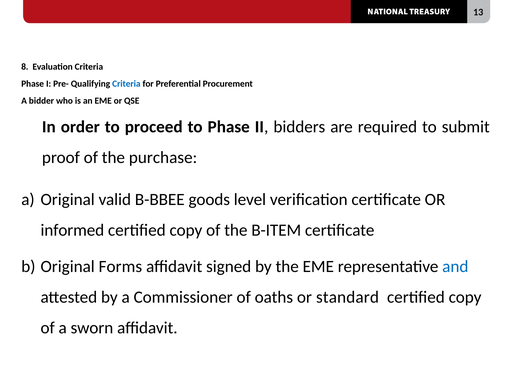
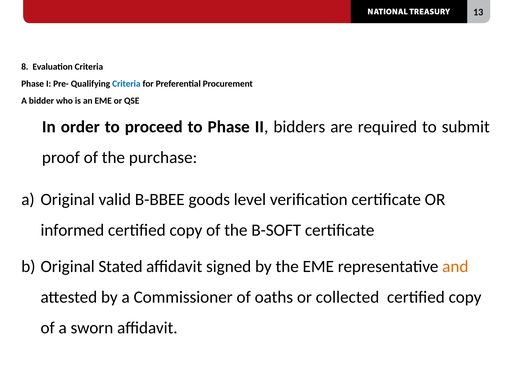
B-ITEM: B-ITEM -> B-SOFT
Forms: Forms -> Stated
and colour: blue -> orange
standard: standard -> collected
